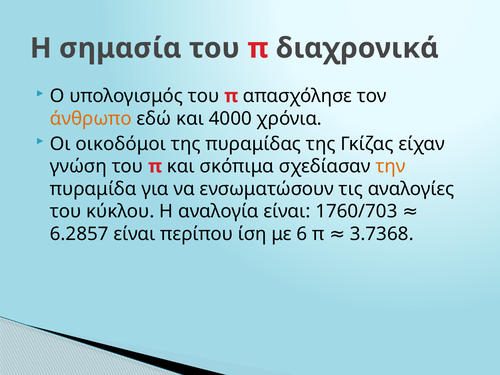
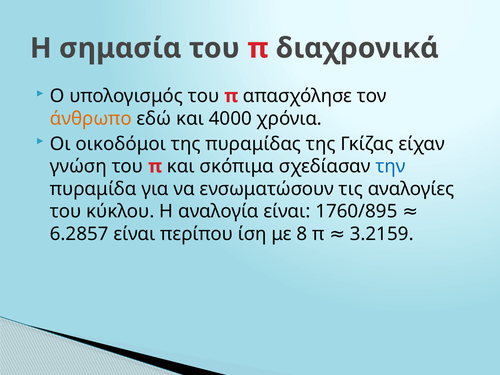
την colour: orange -> blue
1760/703: 1760/703 -> 1760/895
6: 6 -> 8
3.7368: 3.7368 -> 3.2159
